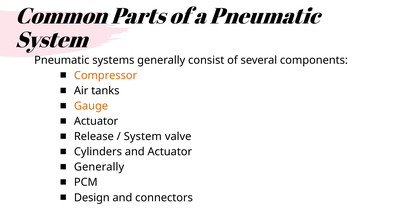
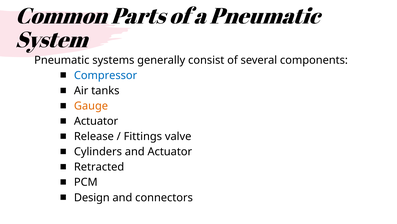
Compressor colour: orange -> blue
System at (143, 136): System -> Fittings
Generally at (99, 167): Generally -> Retracted
